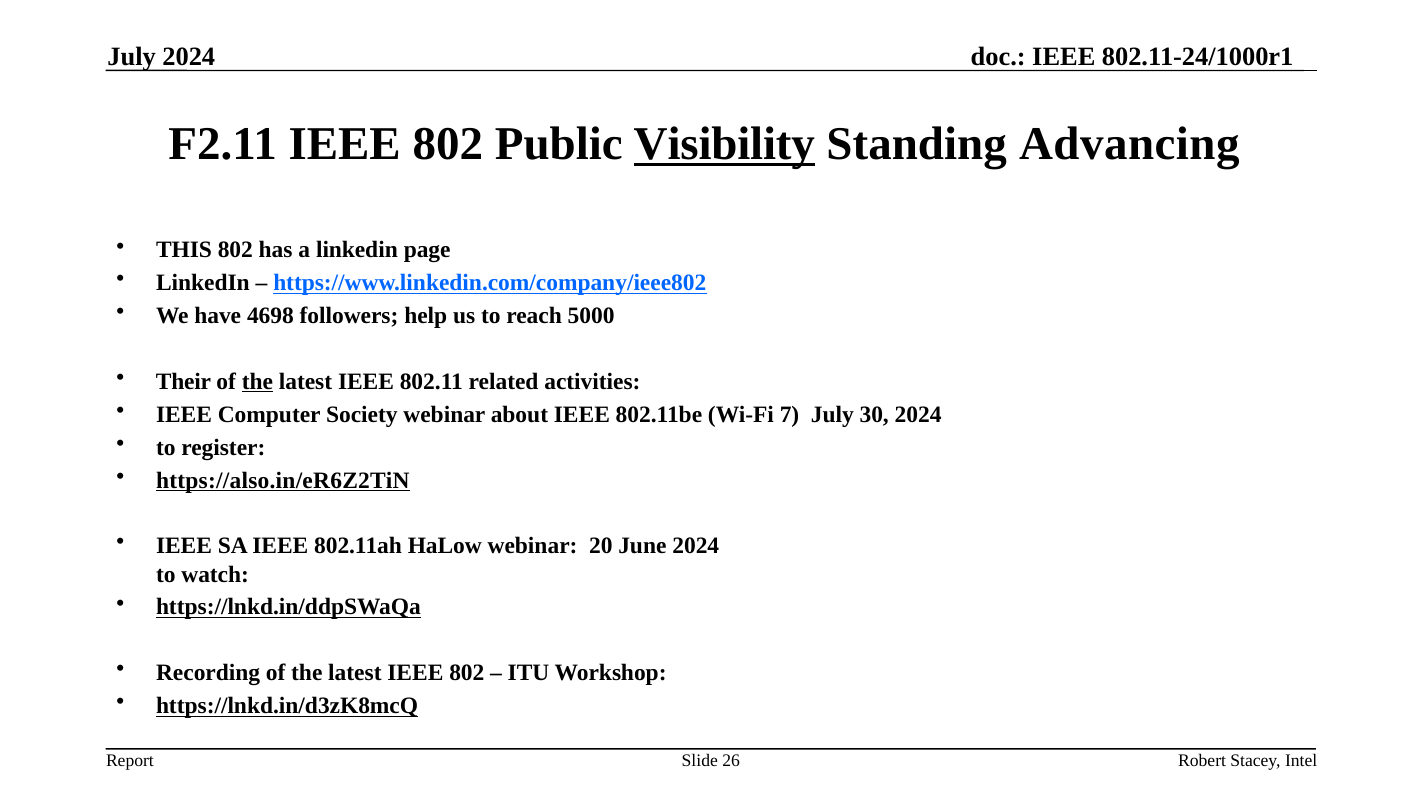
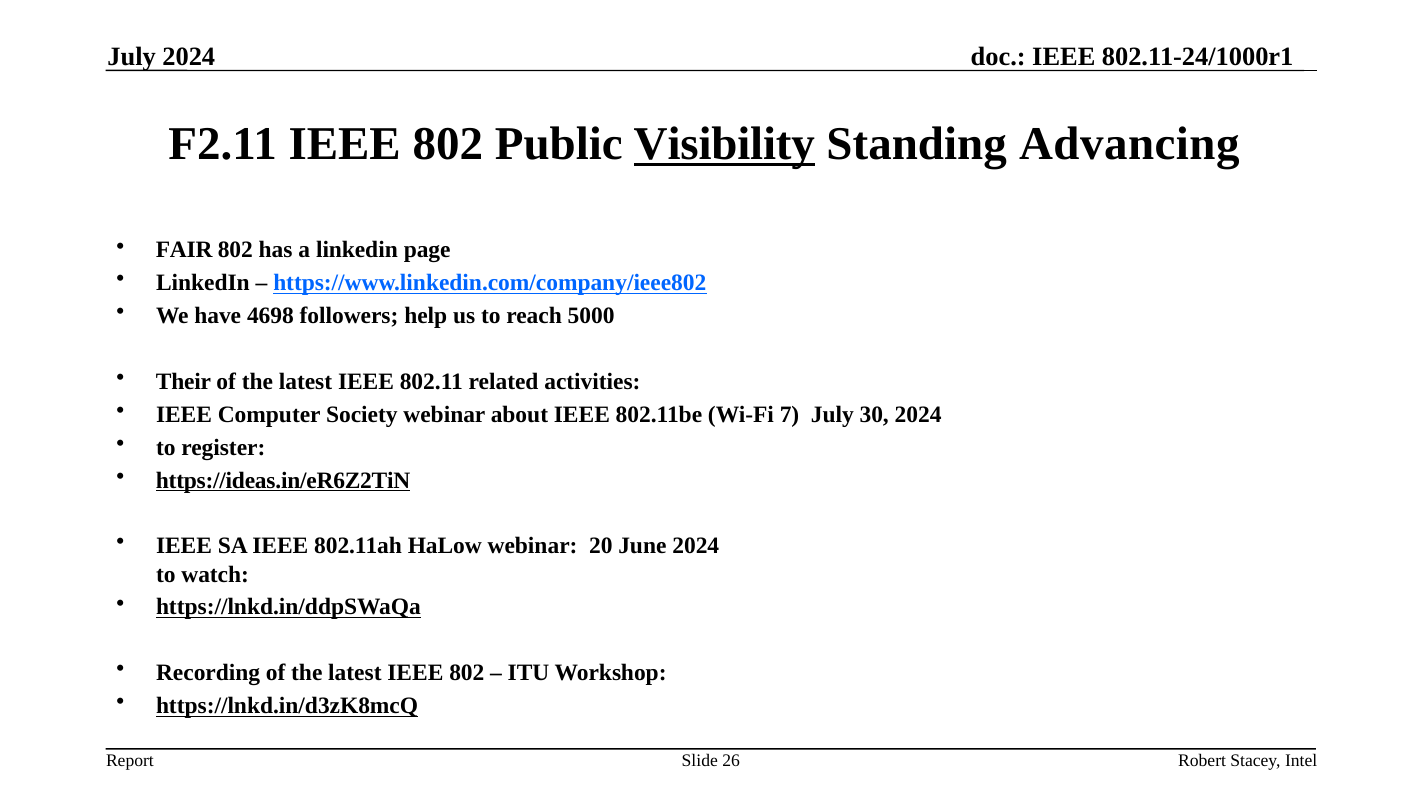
THIS: THIS -> FAIR
the at (257, 382) underline: present -> none
https://also.in/eR6Z2TiN: https://also.in/eR6Z2TiN -> https://ideas.in/eR6Z2TiN
